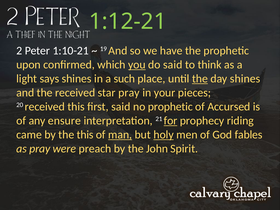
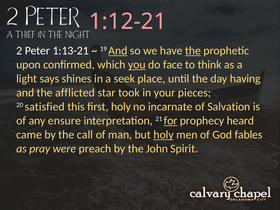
1:12-21 colour: light green -> pink
1:10-21: 1:10-21 -> 1:13-21
And at (118, 51) underline: none -> present
the at (193, 51) underline: none -> present
do said: said -> face
such: such -> seek
the at (200, 79) underline: present -> none
day shines: shines -> having
the received: received -> afflicted
star pray: pray -> took
20 received: received -> satisfied
first said: said -> holy
no prophetic: prophetic -> incarnate
Accursed: Accursed -> Salvation
riding: riding -> heard
the this: this -> call
man underline: present -> none
